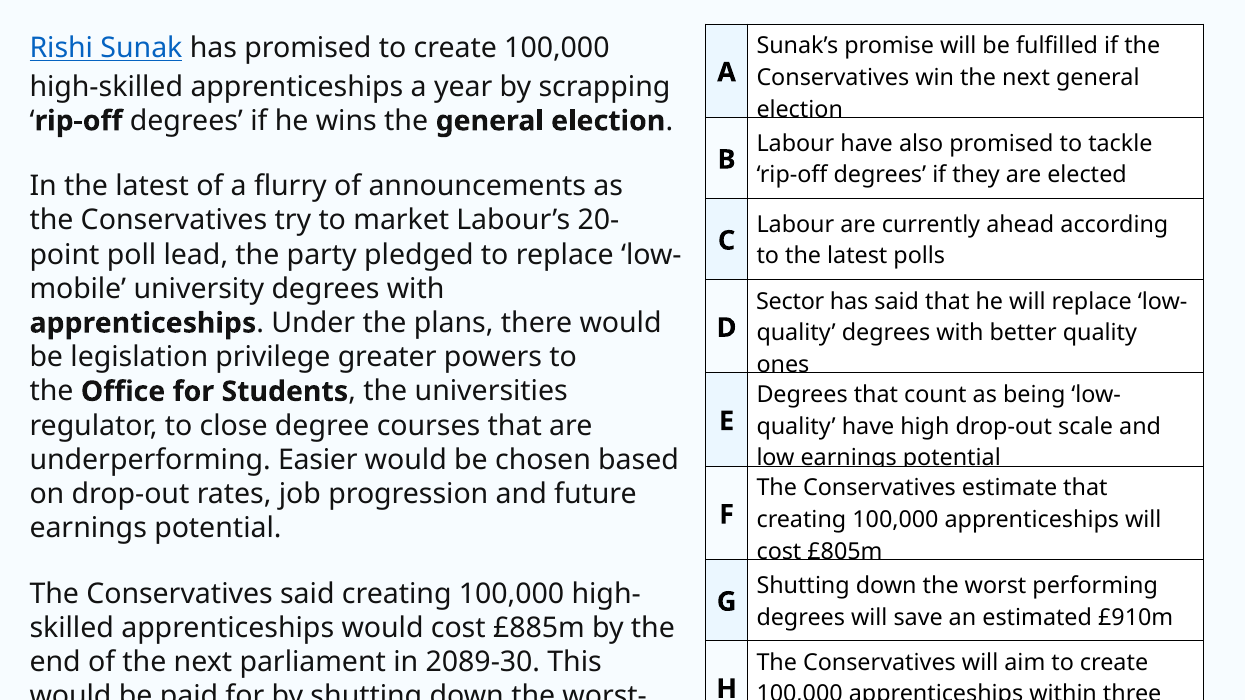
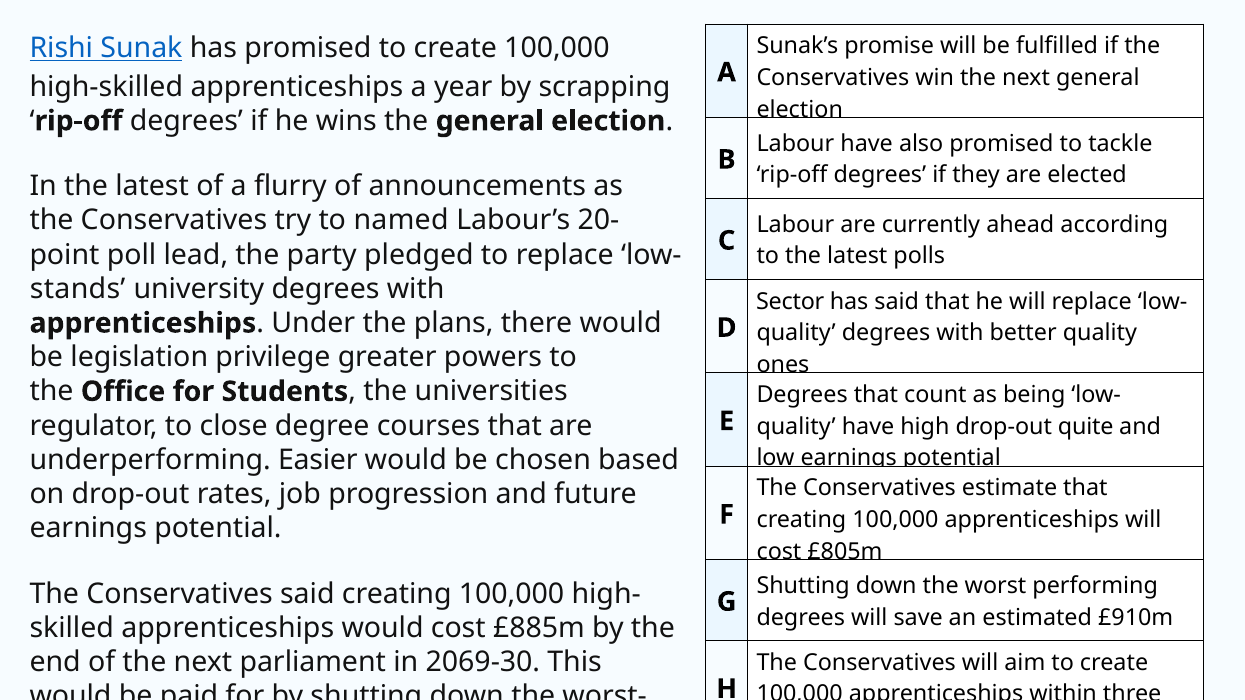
market: market -> named
mobile: mobile -> stands
scale: scale -> quite
2089-30: 2089-30 -> 2069-30
